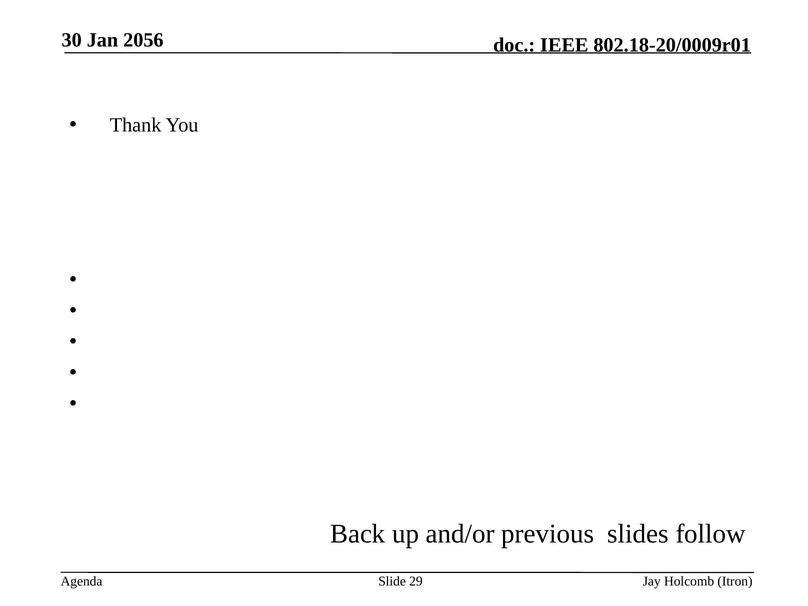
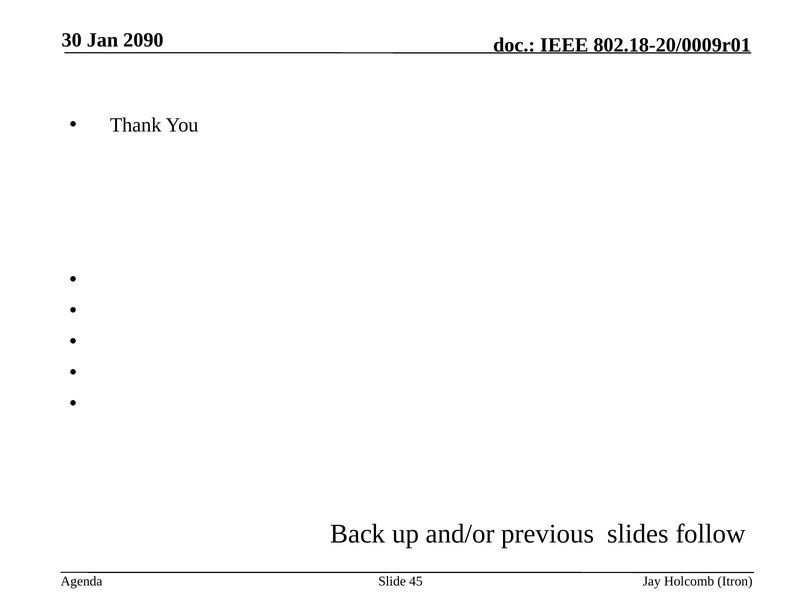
2056: 2056 -> 2090
29: 29 -> 45
